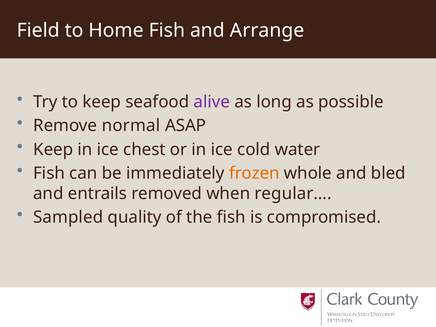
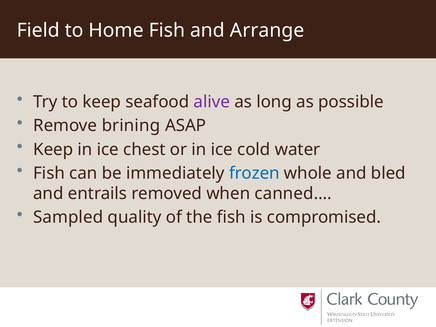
normal: normal -> brining
frozen colour: orange -> blue
regular…: regular… -> canned…
